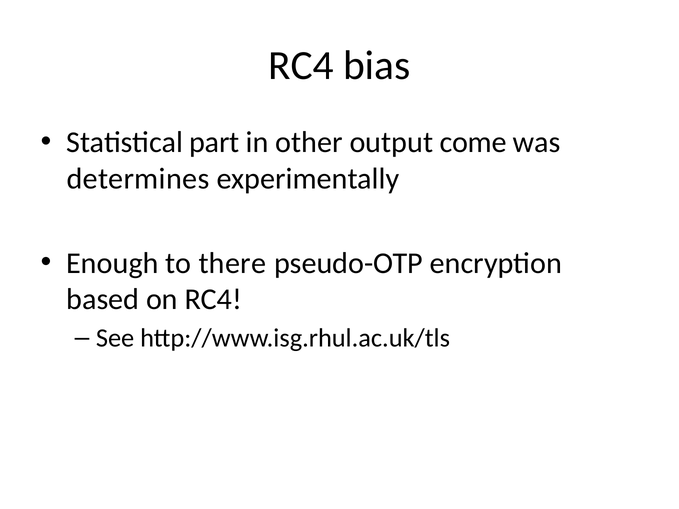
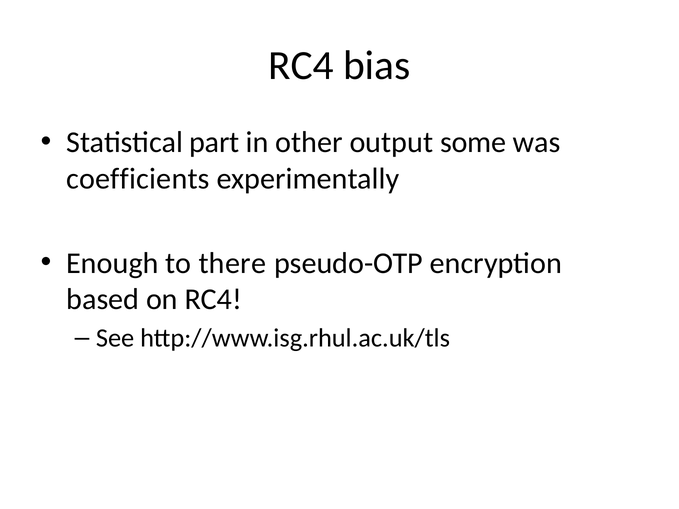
come: come -> some
determines: determines -> coefficients
